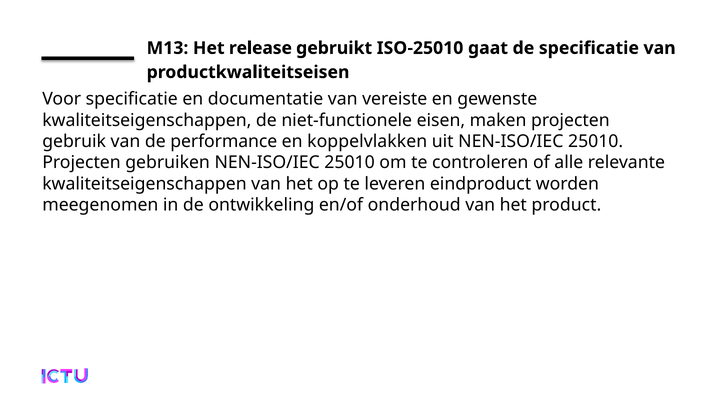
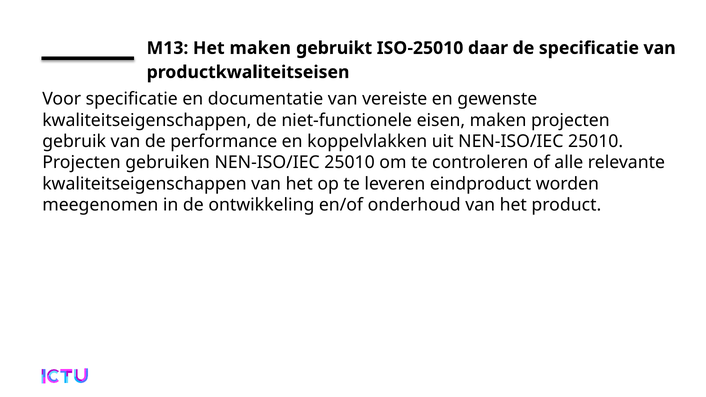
Het release: release -> maken
gaat: gaat -> daar
